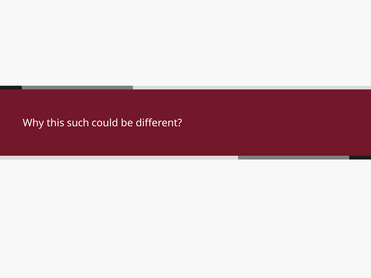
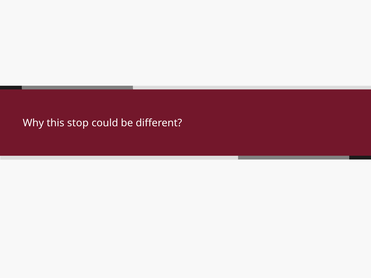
such: such -> stop
